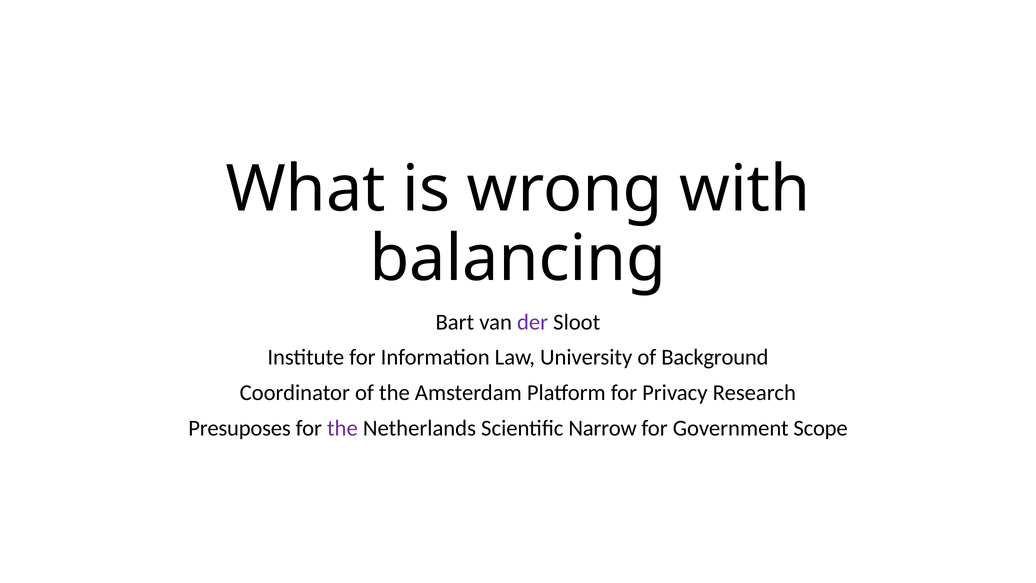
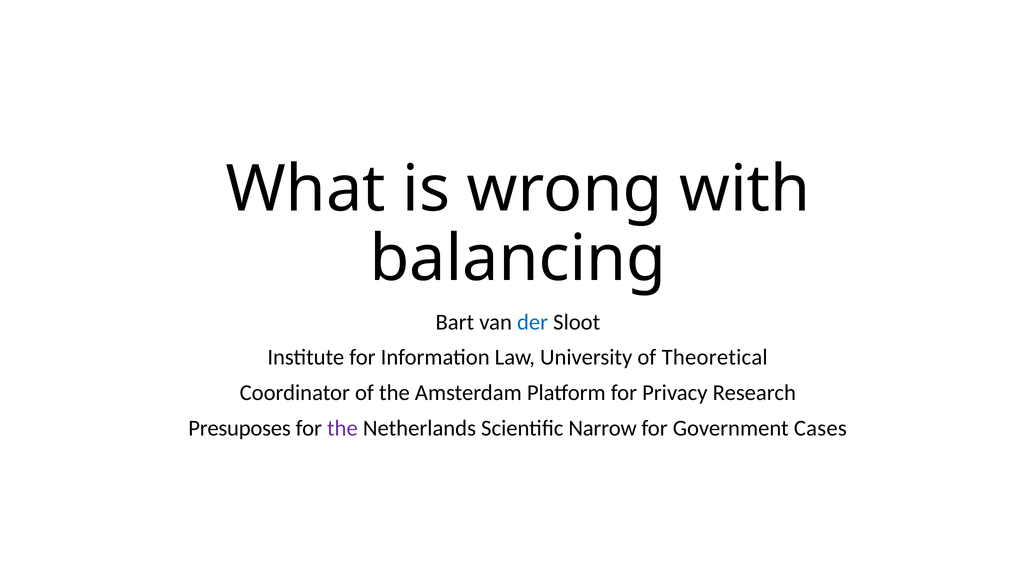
der colour: purple -> blue
Background: Background -> Theoretical
Scope: Scope -> Cases
